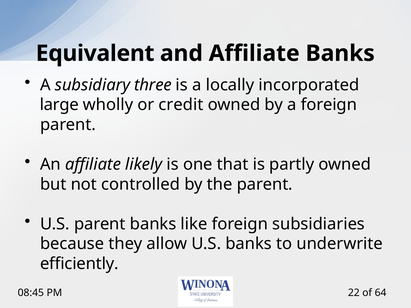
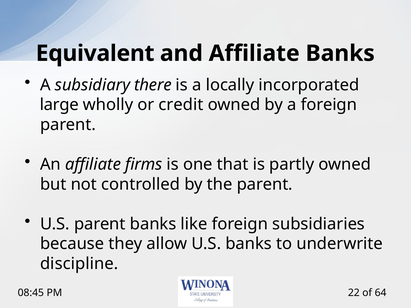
three: three -> there
likely: likely -> firms
efficiently: efficiently -> discipline
